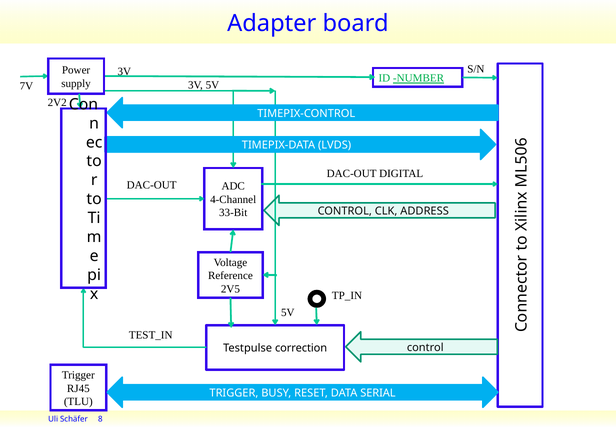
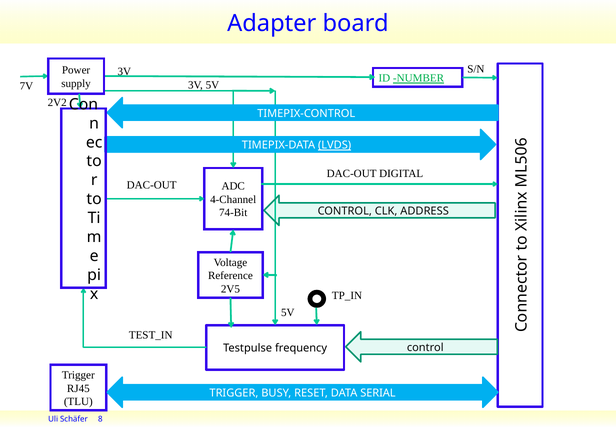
LVDS underline: none -> present
33-Bit: 33-Bit -> 74-Bit
correction: correction -> frequency
